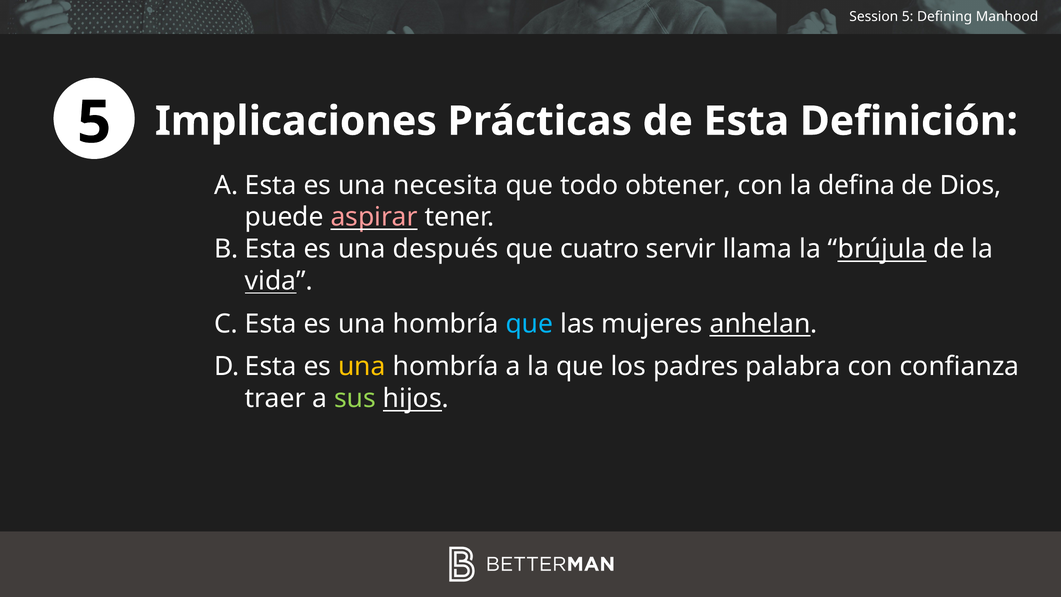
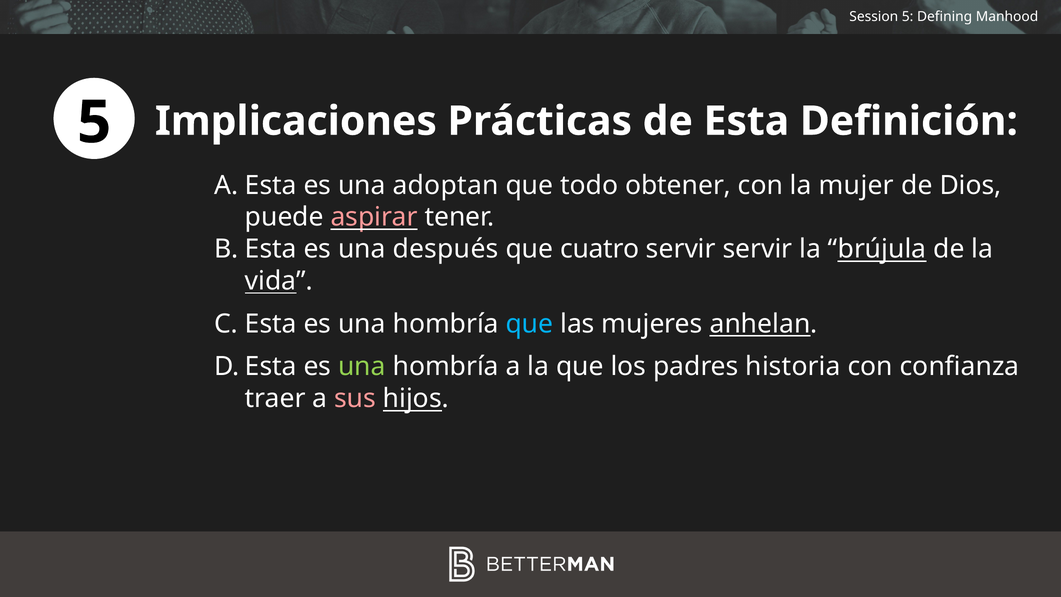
necesita: necesita -> adoptan
defina: defina -> mujer
servir llama: llama -> servir
una at (362, 367) colour: yellow -> light green
palabra: palabra -> historia
sus colour: light green -> pink
